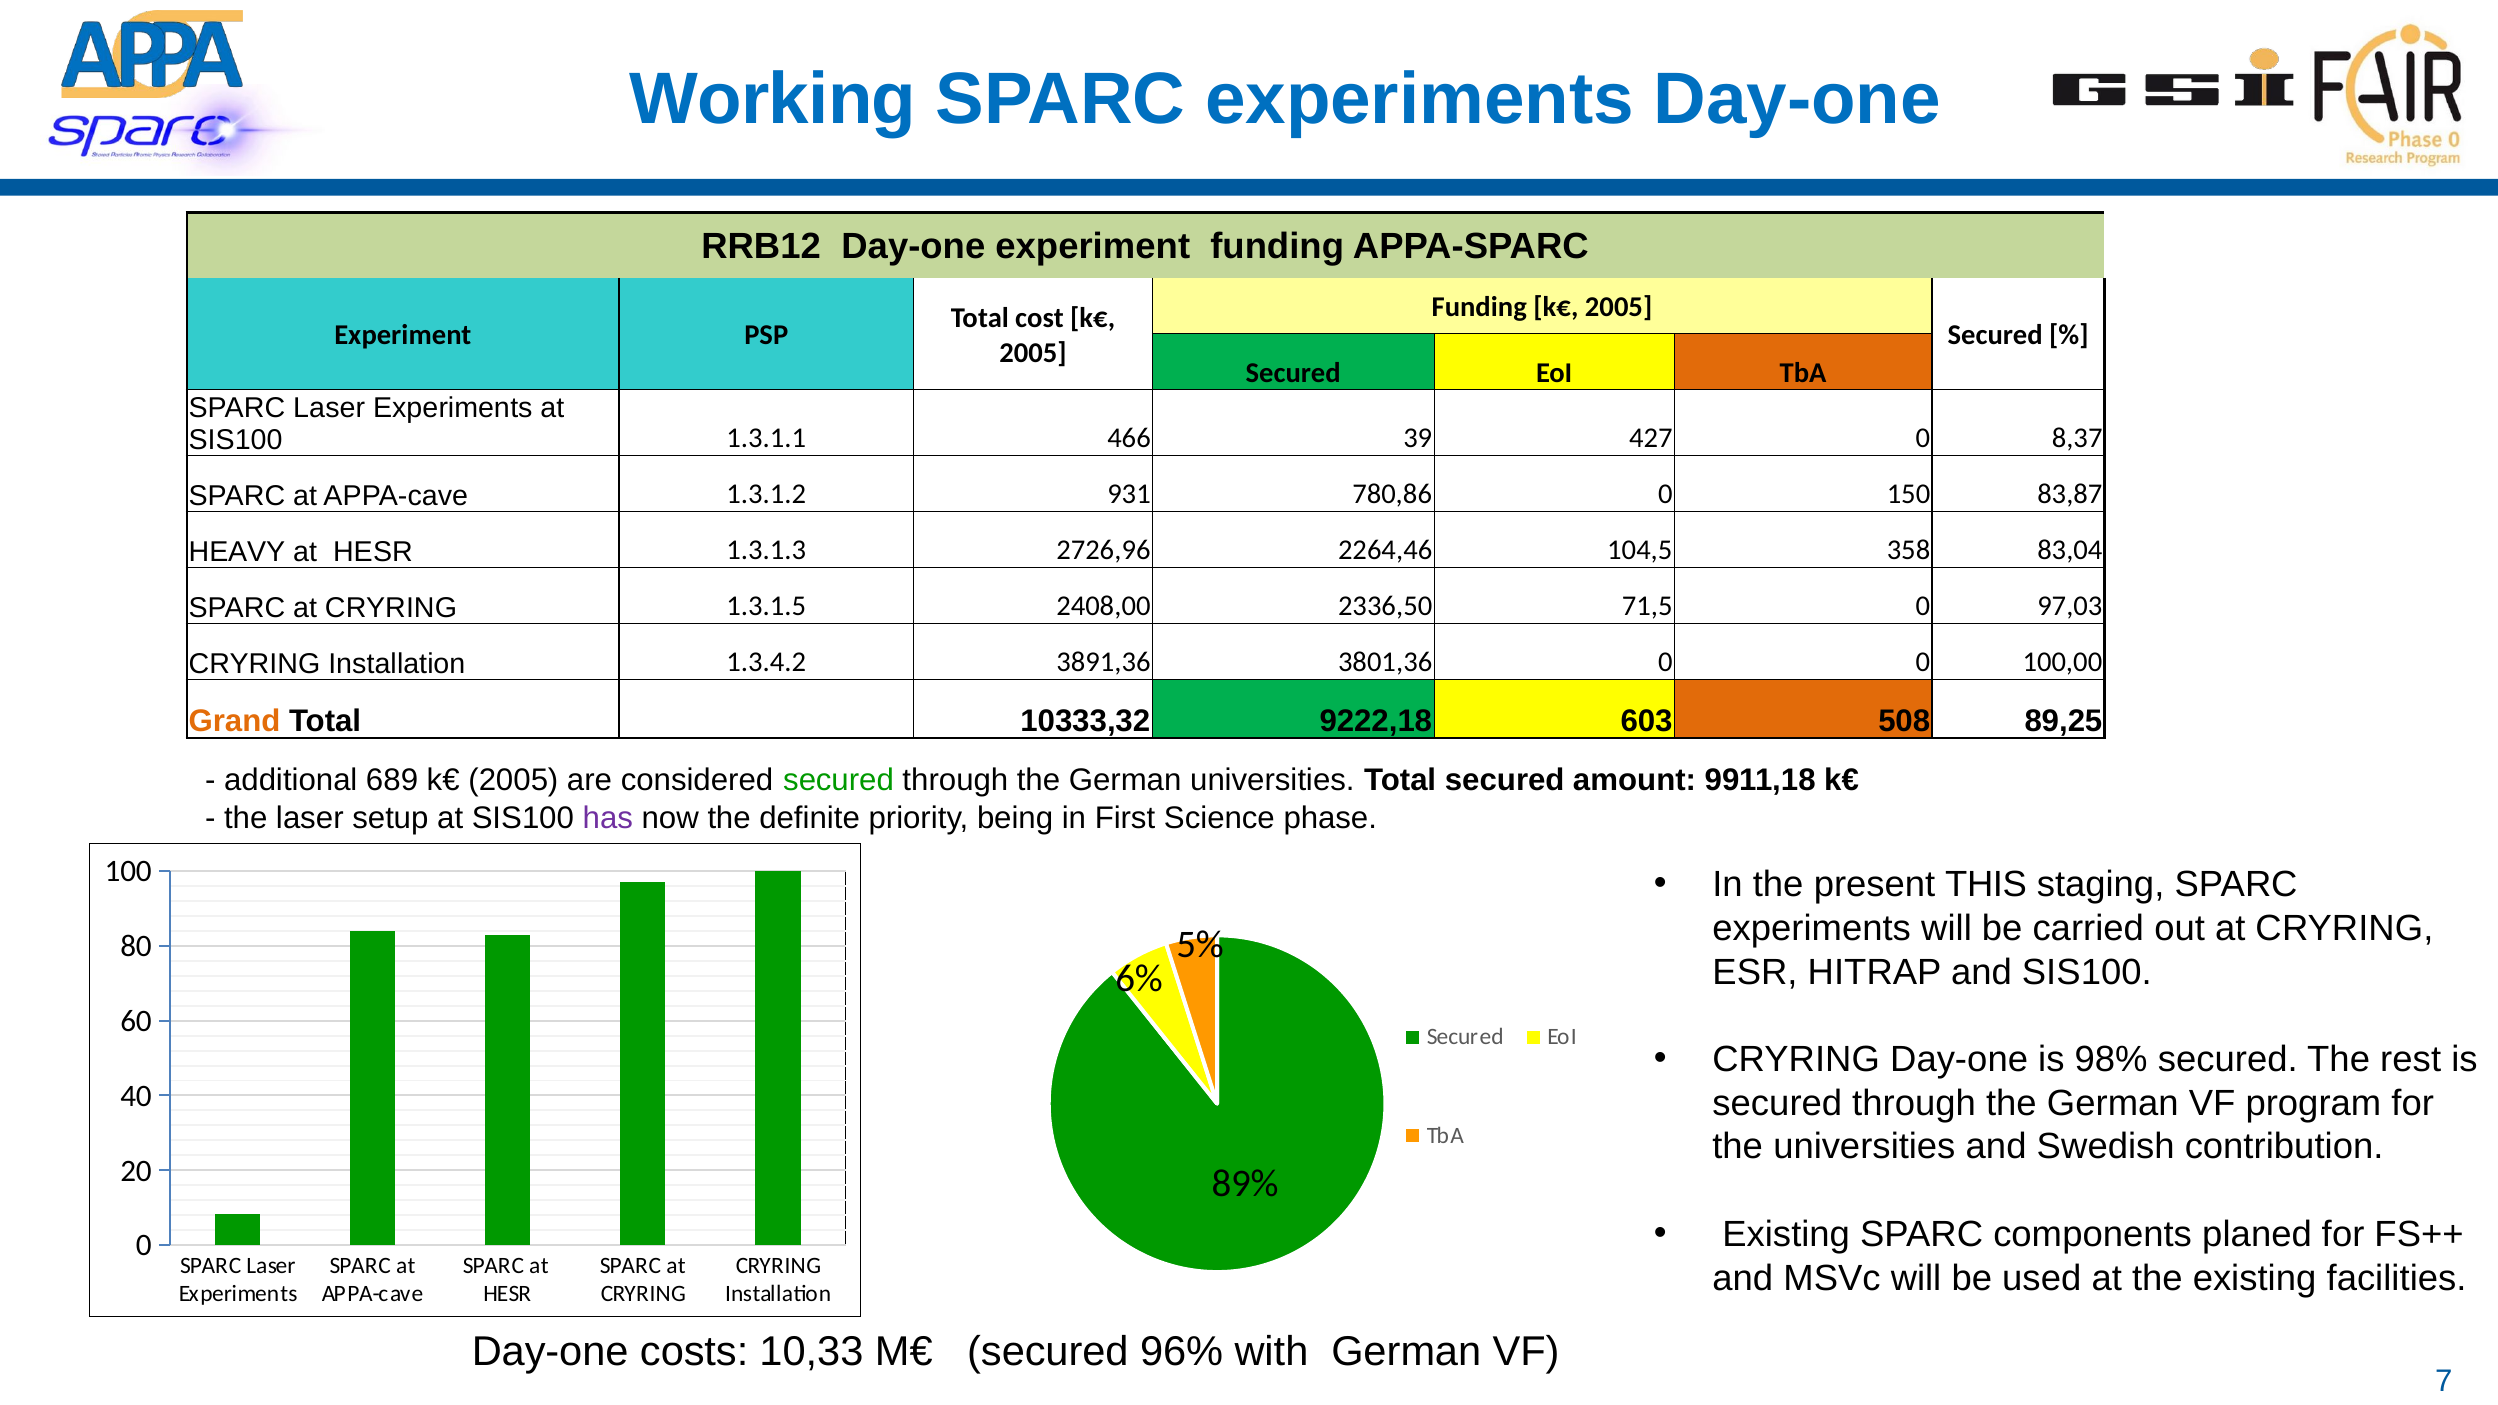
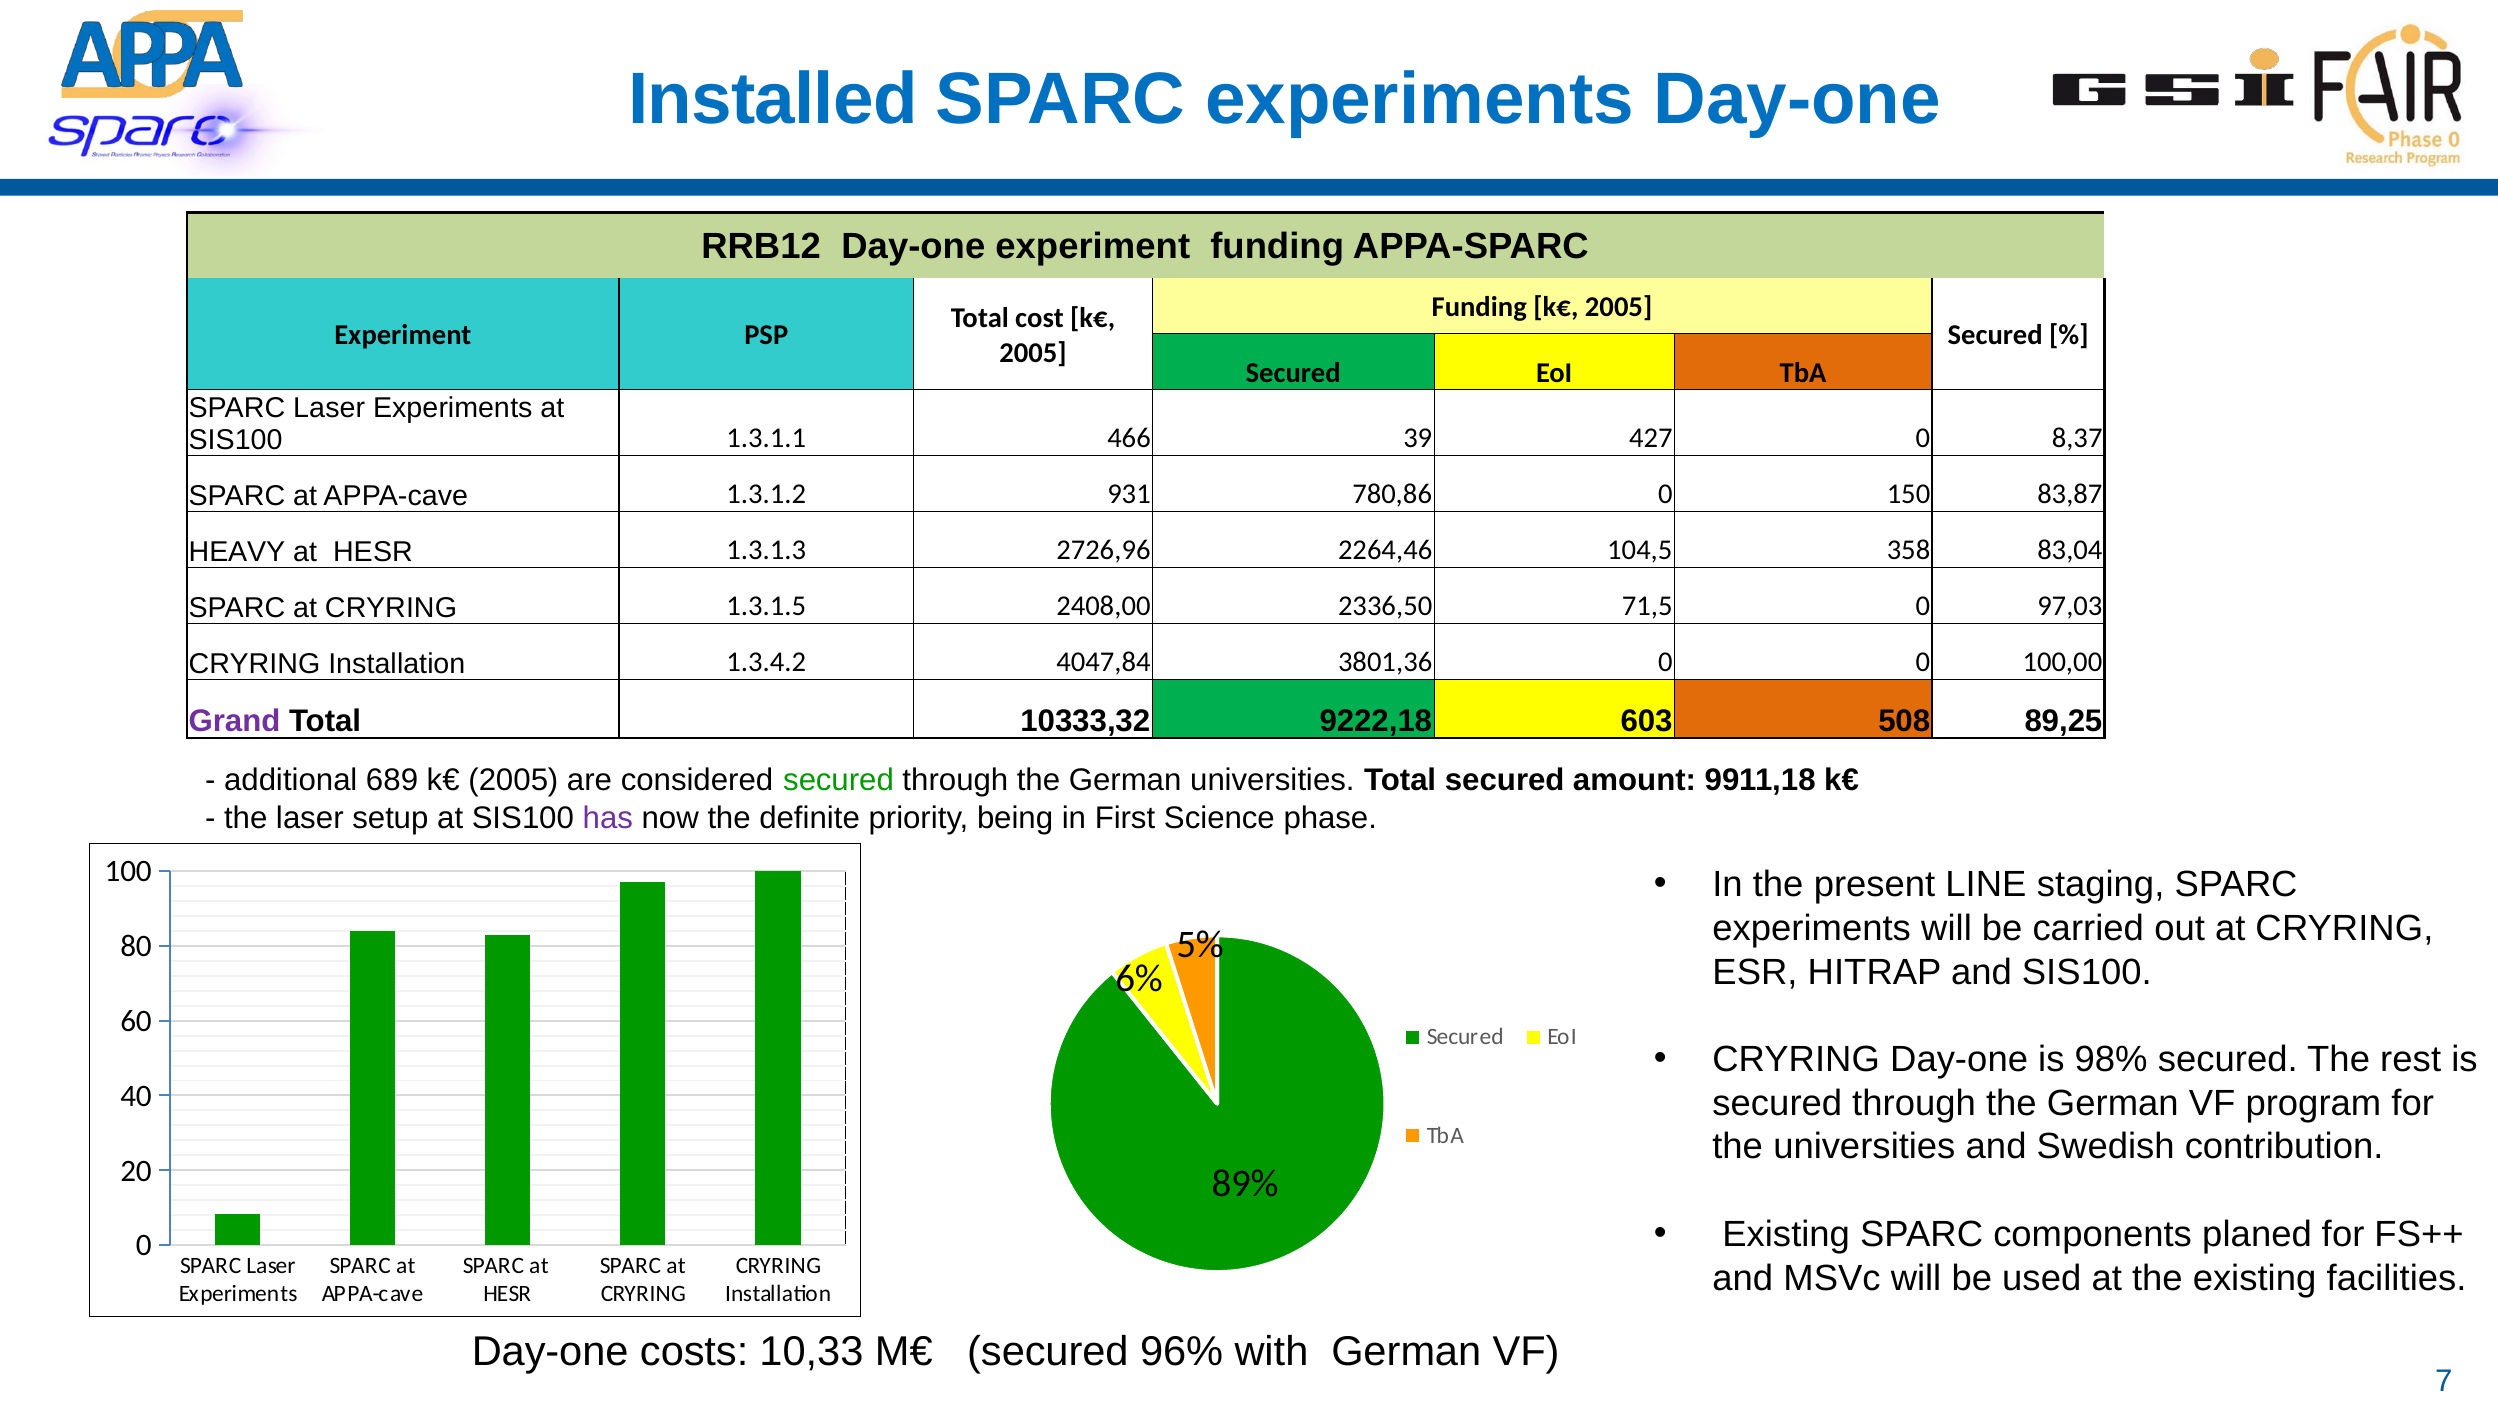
Working: Working -> Installed
3891,36: 3891,36 -> 4047,84
Grand colour: orange -> purple
THIS: THIS -> LINE
